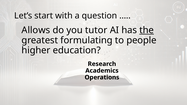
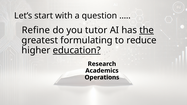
Allows: Allows -> Refine
people: people -> reduce
education underline: none -> present
